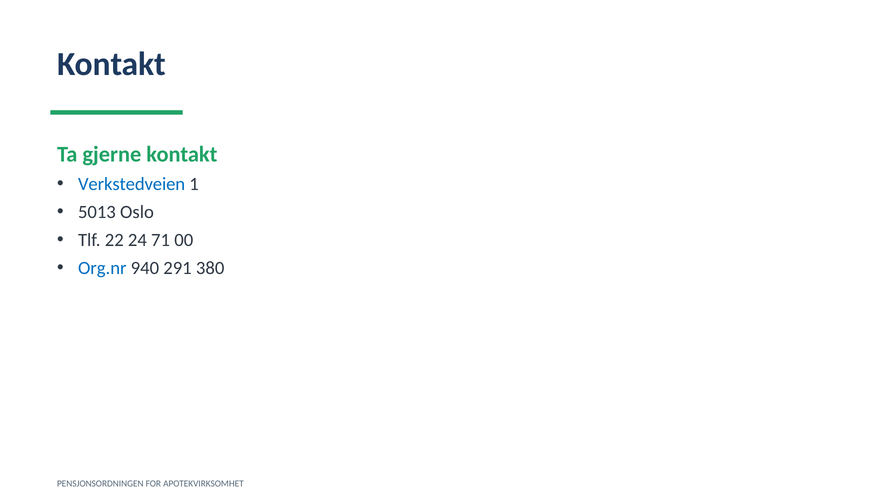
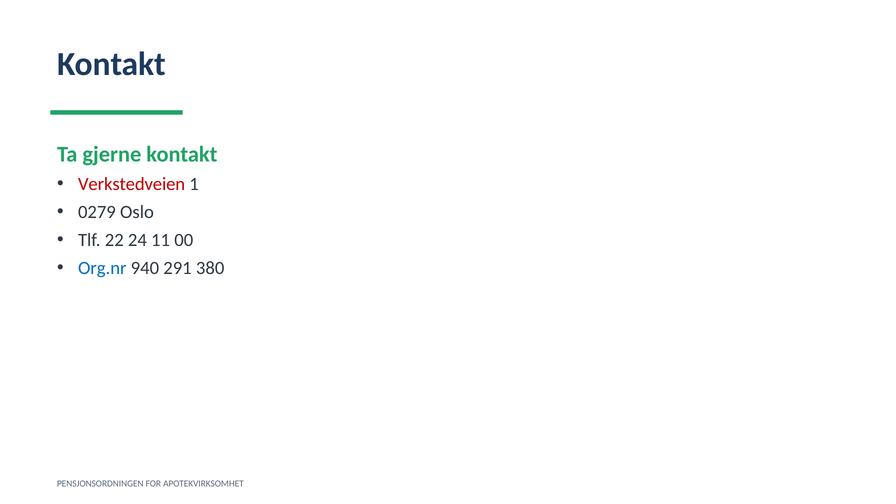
Verkstedveien colour: blue -> red
5013: 5013 -> 0279
71: 71 -> 11
